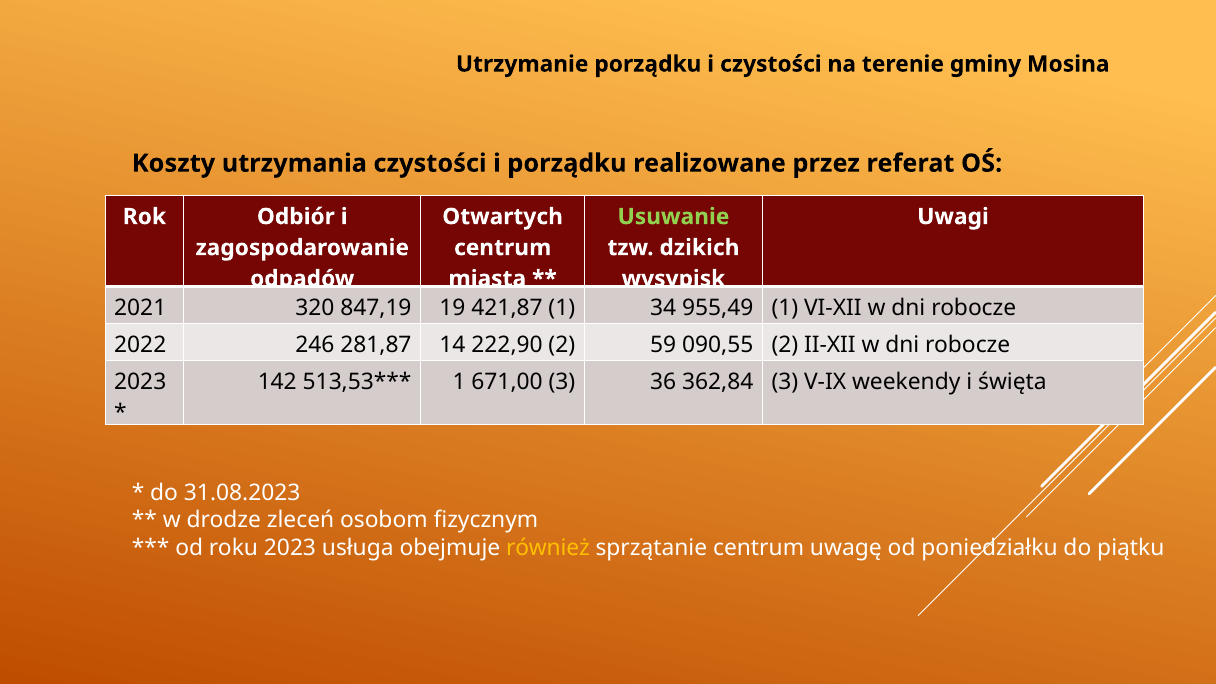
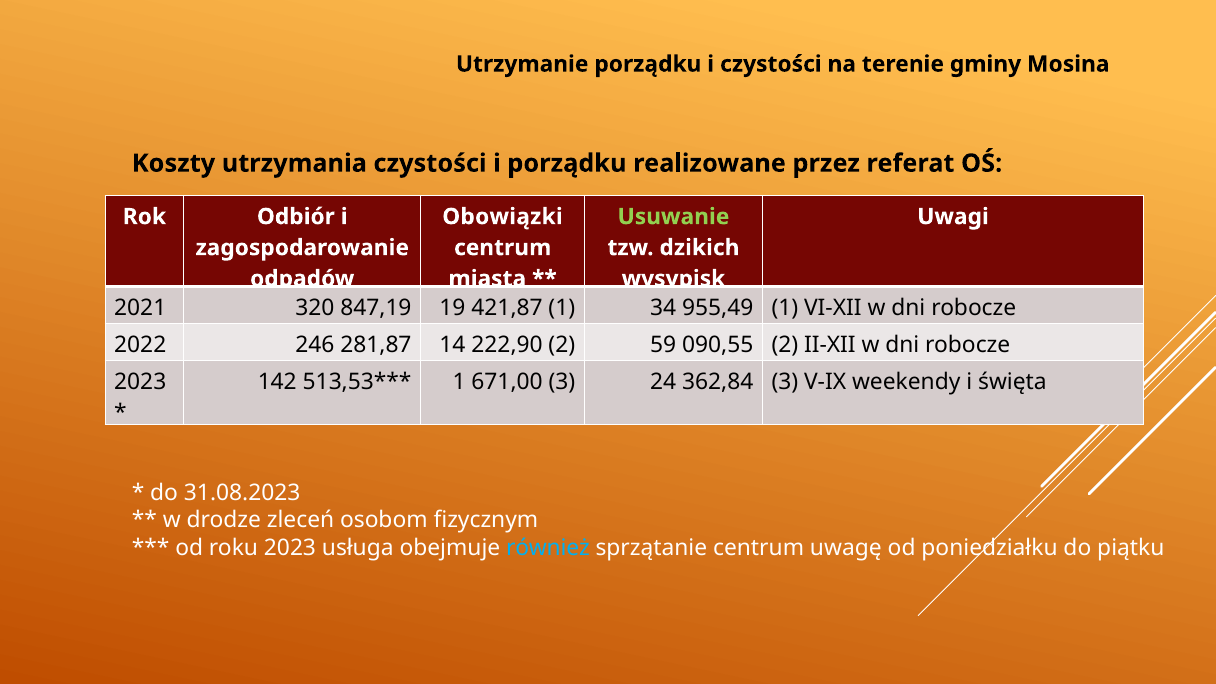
Otwartych: Otwartych -> Obowiązki
36: 36 -> 24
również colour: yellow -> light blue
